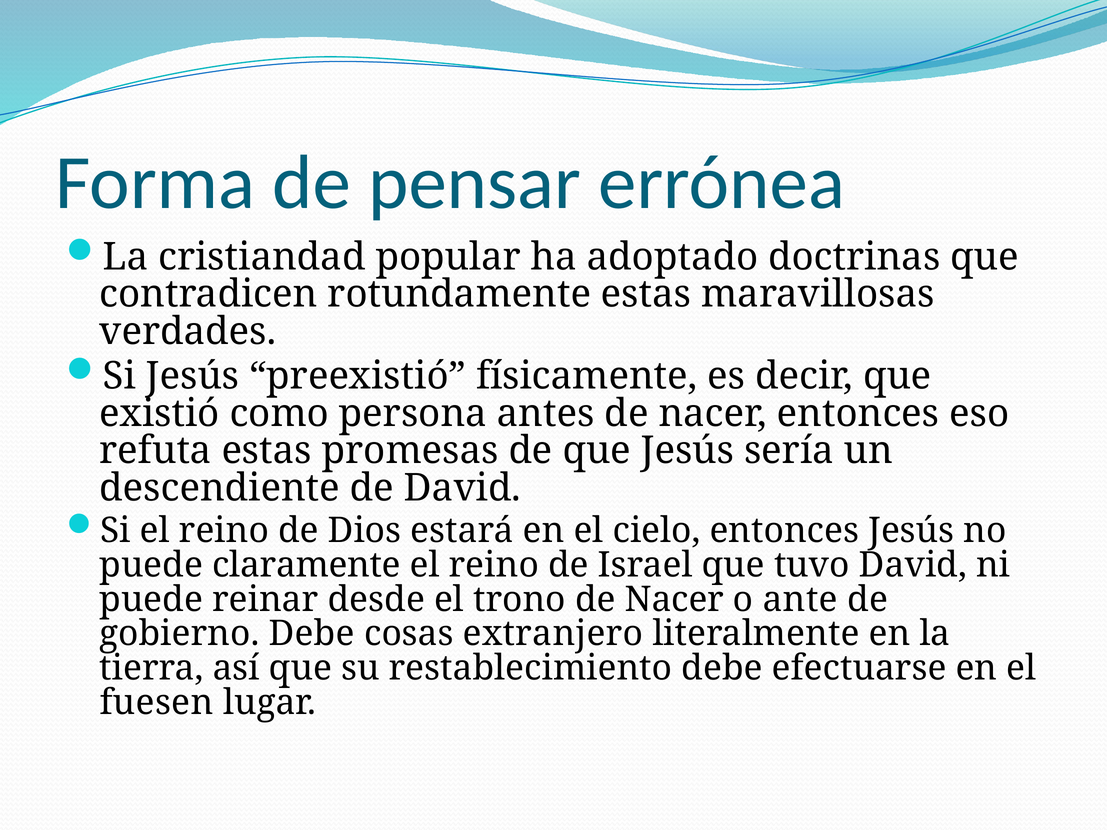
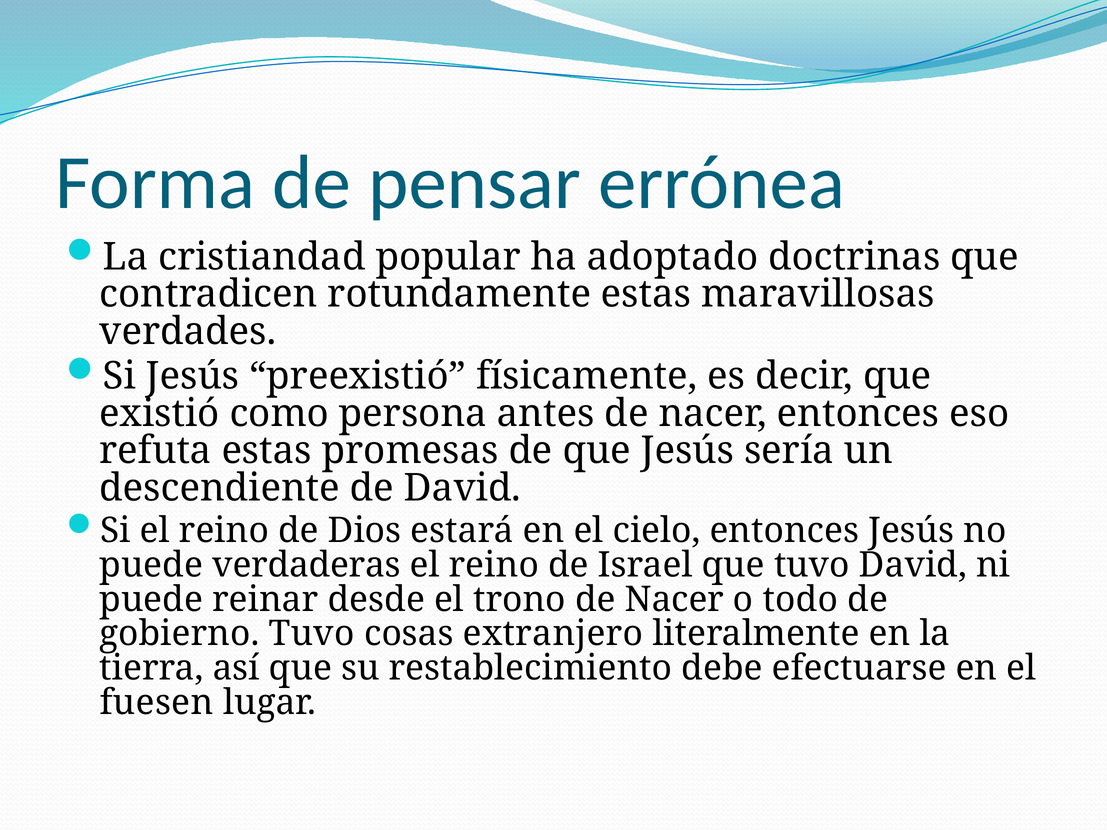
claramente: claramente -> verdaderas
ante: ante -> todo
gobierno Debe: Debe -> Tuvo
